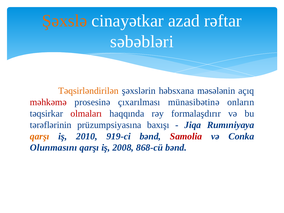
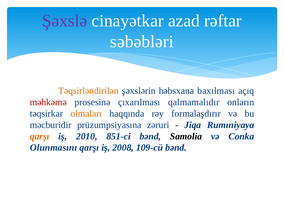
Şəxslə colour: orange -> purple
məsələnin: məsələnin -> baxılması
münasibətinə: münasibətinə -> qalmamalıdır
olmaları colour: red -> orange
tərəflərinin: tərəflərinin -> məcburidir
baxışı: baxışı -> zəruri
919-ci: 919-ci -> 851-ci
Samolia colour: red -> black
868-cü: 868-cü -> 109-cü
